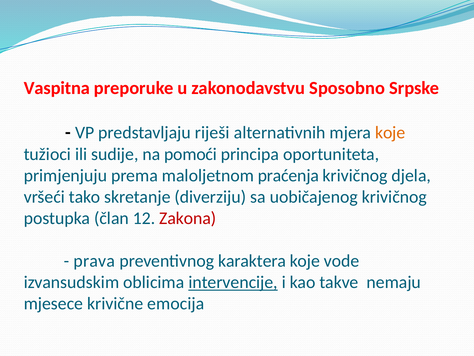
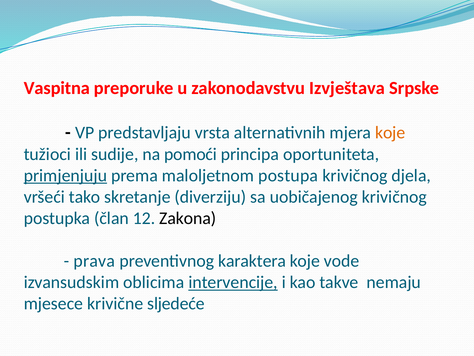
Sposobno: Sposobno -> Izvještava
riješi: riješi -> vrsta
primjenjuju underline: none -> present
praćenja: praćenja -> postupa
Zakona colour: red -> black
emocija: emocija -> slјedeće
